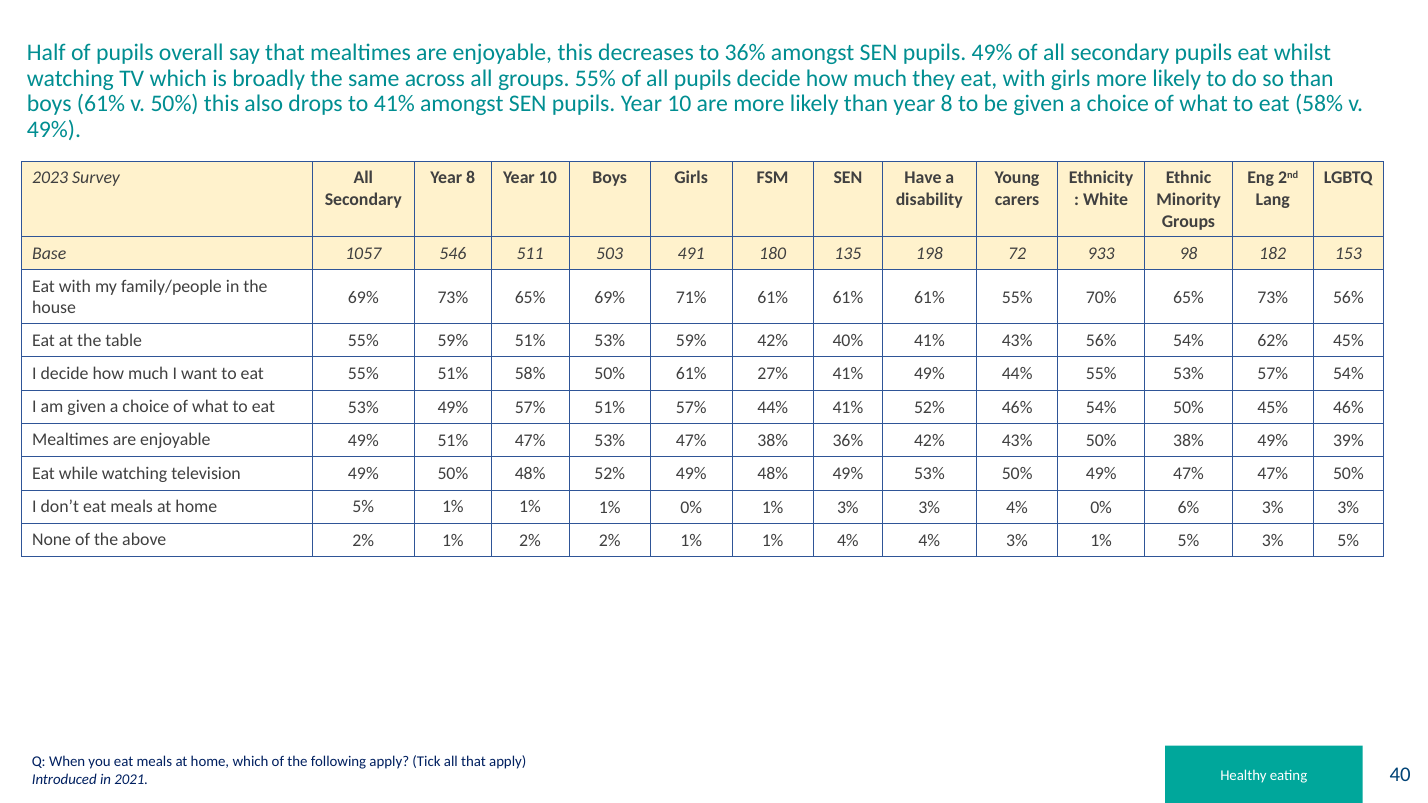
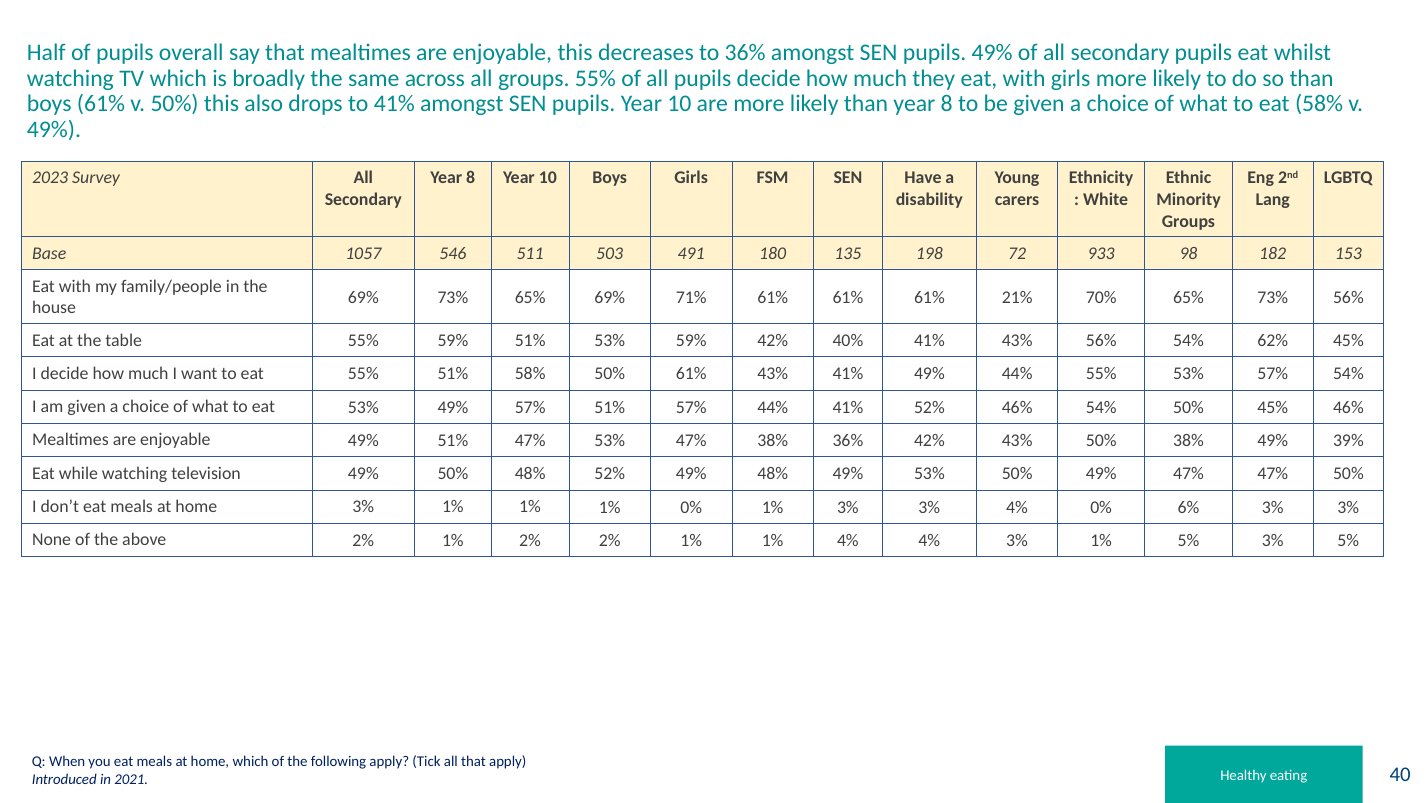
61% 55%: 55% -> 21%
61% 27%: 27% -> 43%
home 5%: 5% -> 3%
